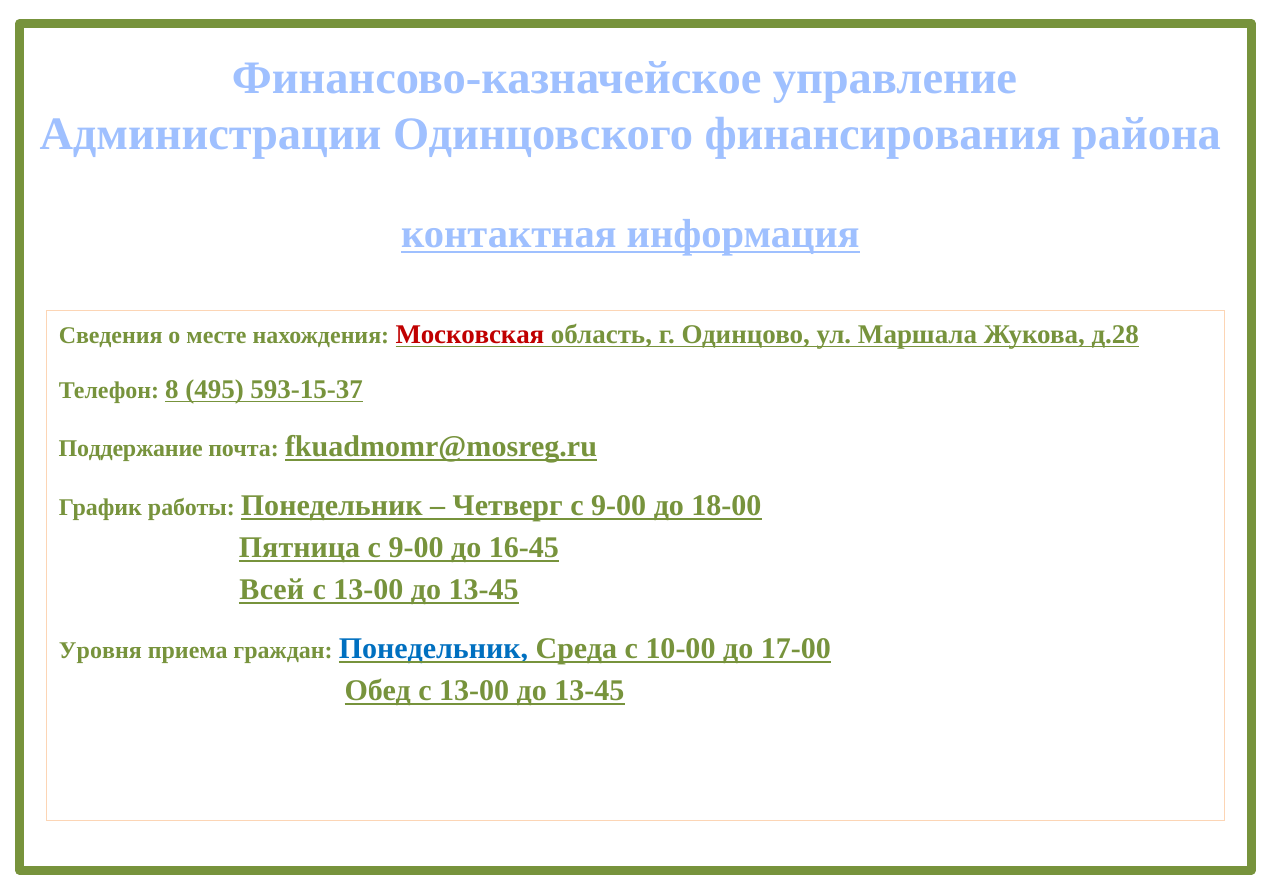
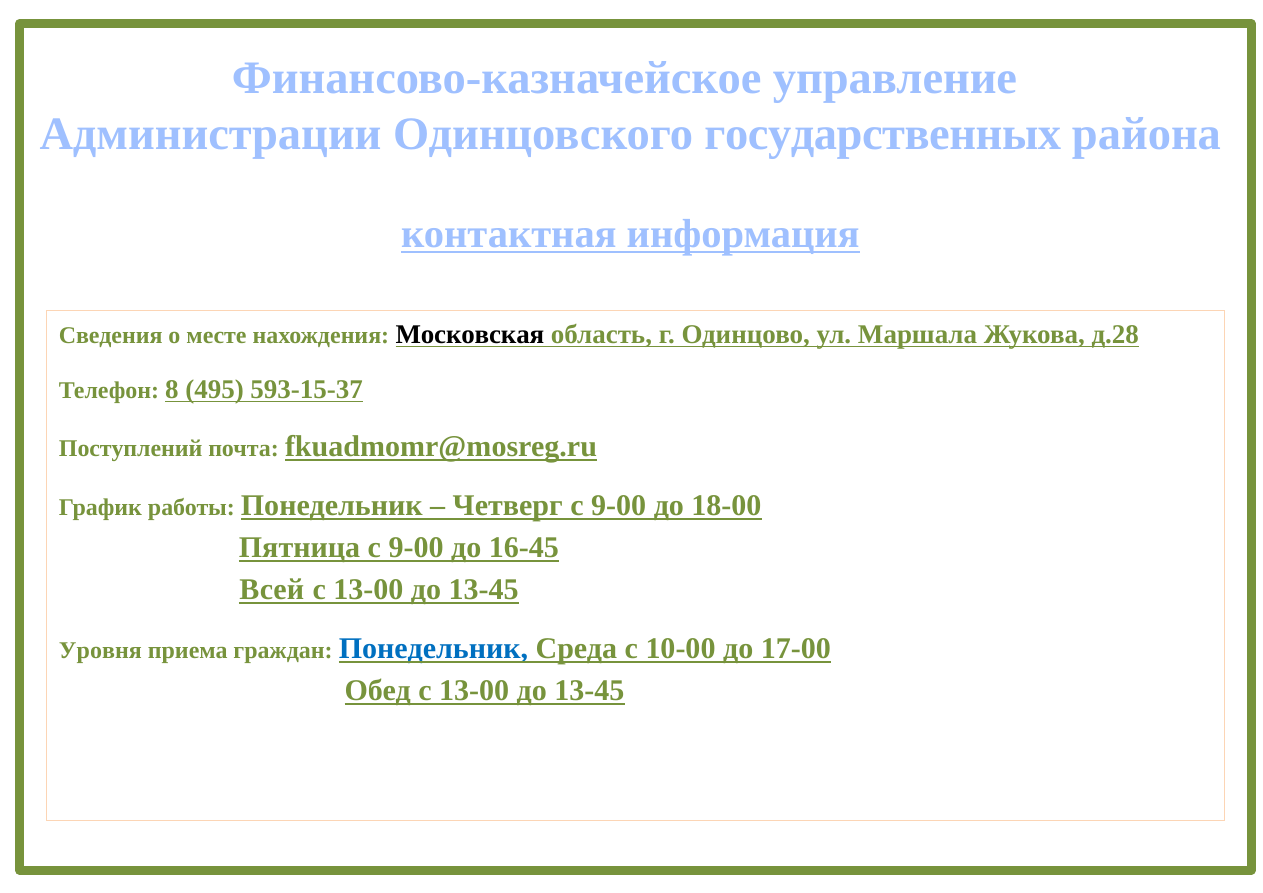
финансирования: финансирования -> государственных
Московская colour: red -> black
Поддержание: Поддержание -> Поступлений
